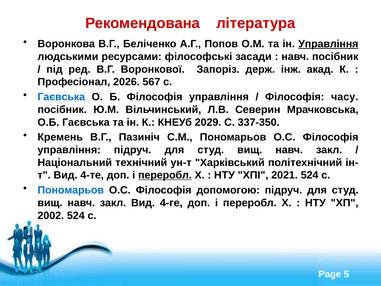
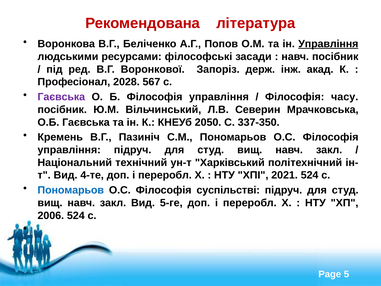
2026: 2026 -> 2028
Гаєвська at (61, 97) colour: blue -> purple
2029: 2029 -> 2050
переробл at (165, 175) underline: present -> none
допомогою: допомогою -> суспільстві
4-ге: 4-ге -> 5-ге
2002: 2002 -> 2006
